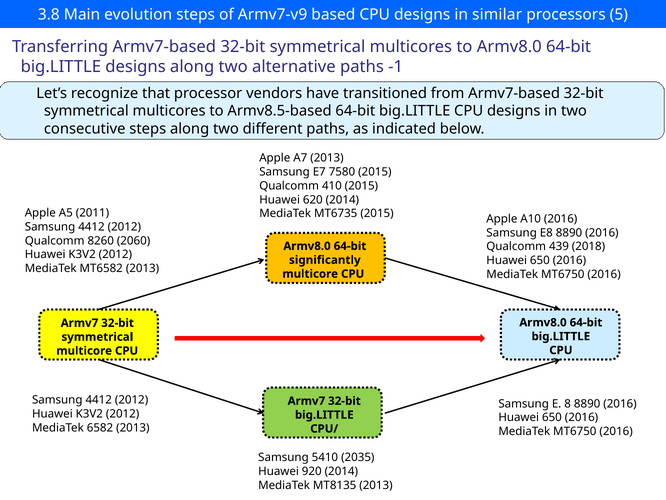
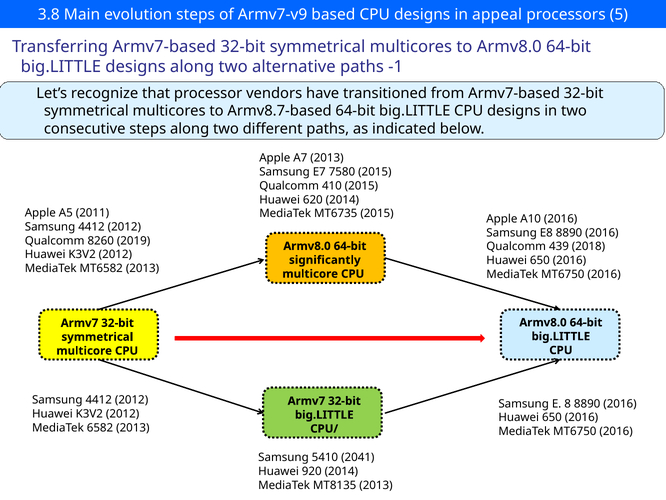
similar: similar -> appeal
Armv8.5-based: Armv8.5-based -> Armv8.7-based
2060: 2060 -> 2019
2035: 2035 -> 2041
